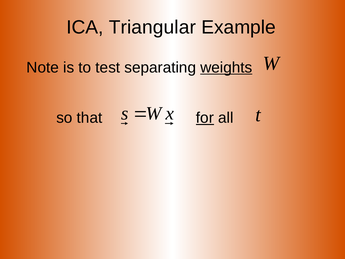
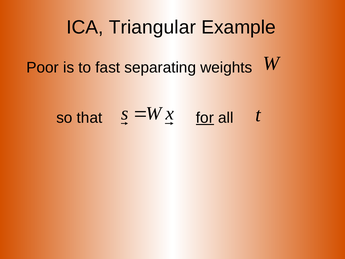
Note: Note -> Poor
test: test -> fast
weights underline: present -> none
